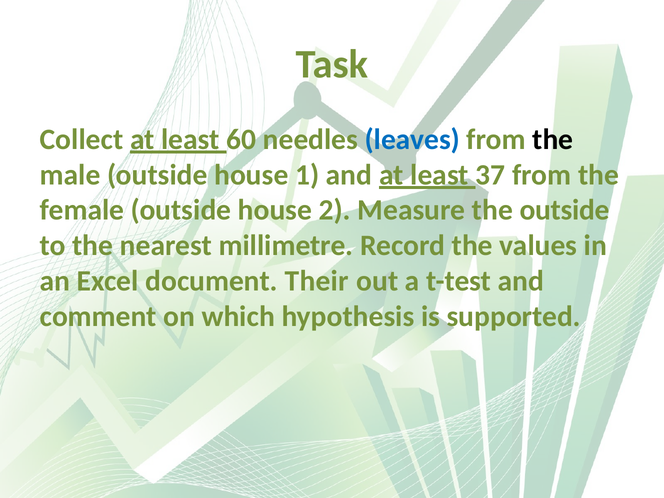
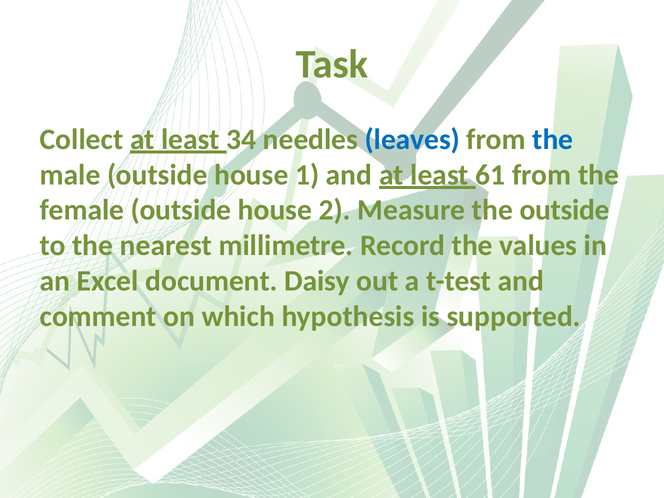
60: 60 -> 34
the at (553, 139) colour: black -> blue
37: 37 -> 61
Their: Their -> Daisy
